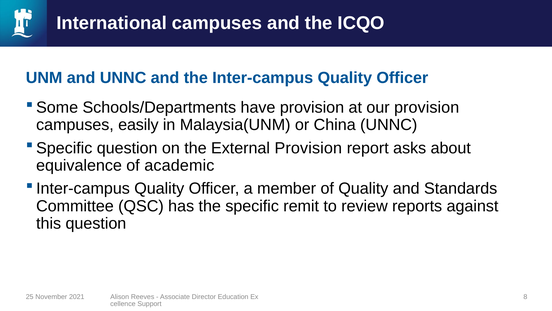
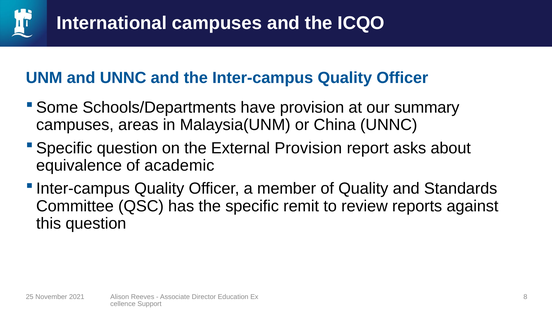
our provision: provision -> summary
easily: easily -> areas
